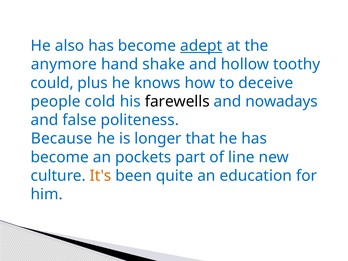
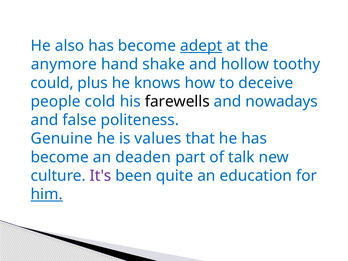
Because: Because -> Genuine
longer: longer -> values
pockets: pockets -> deaden
line: line -> talk
It's colour: orange -> purple
him underline: none -> present
